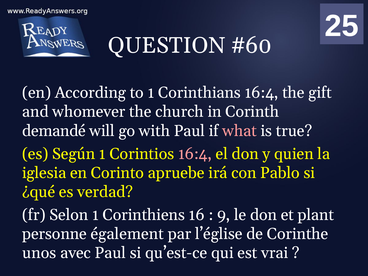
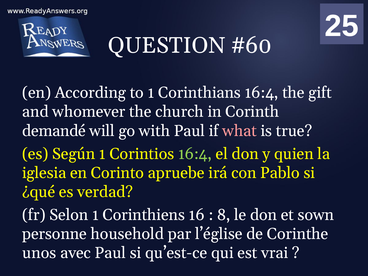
16:4 at (195, 154) colour: pink -> light green
9: 9 -> 8
plant: plant -> sown
également: également -> household
